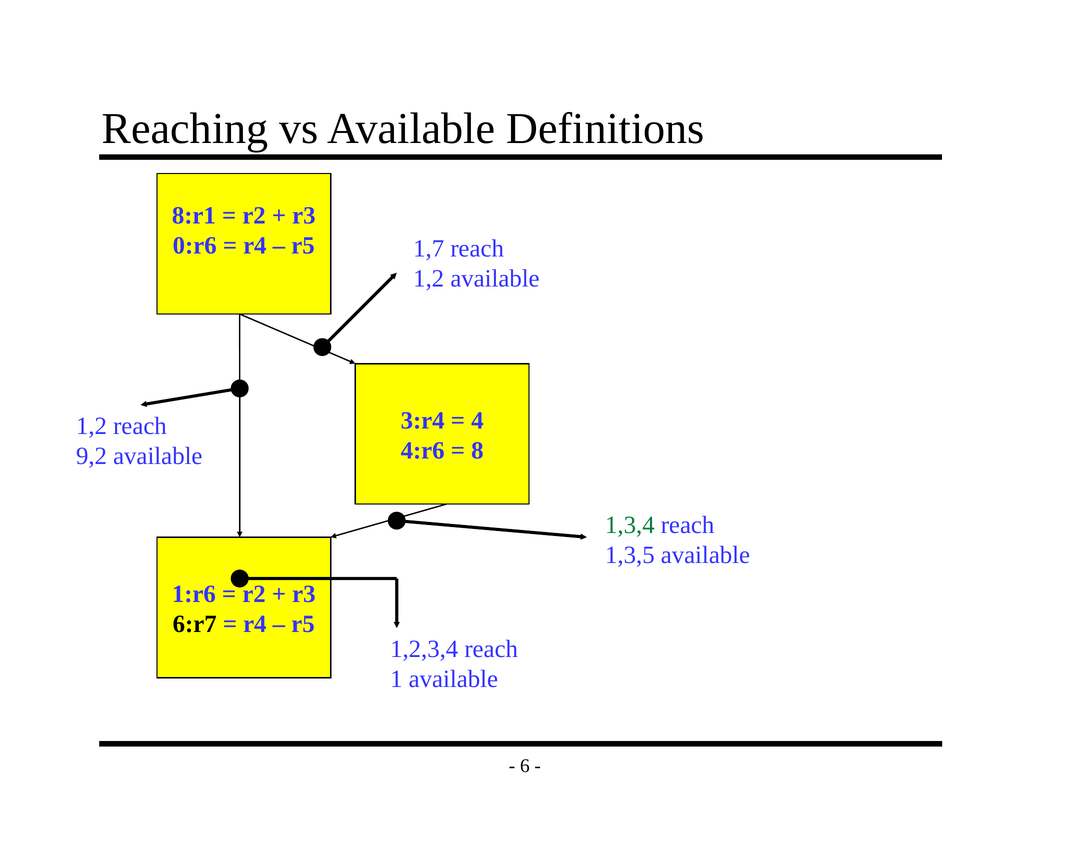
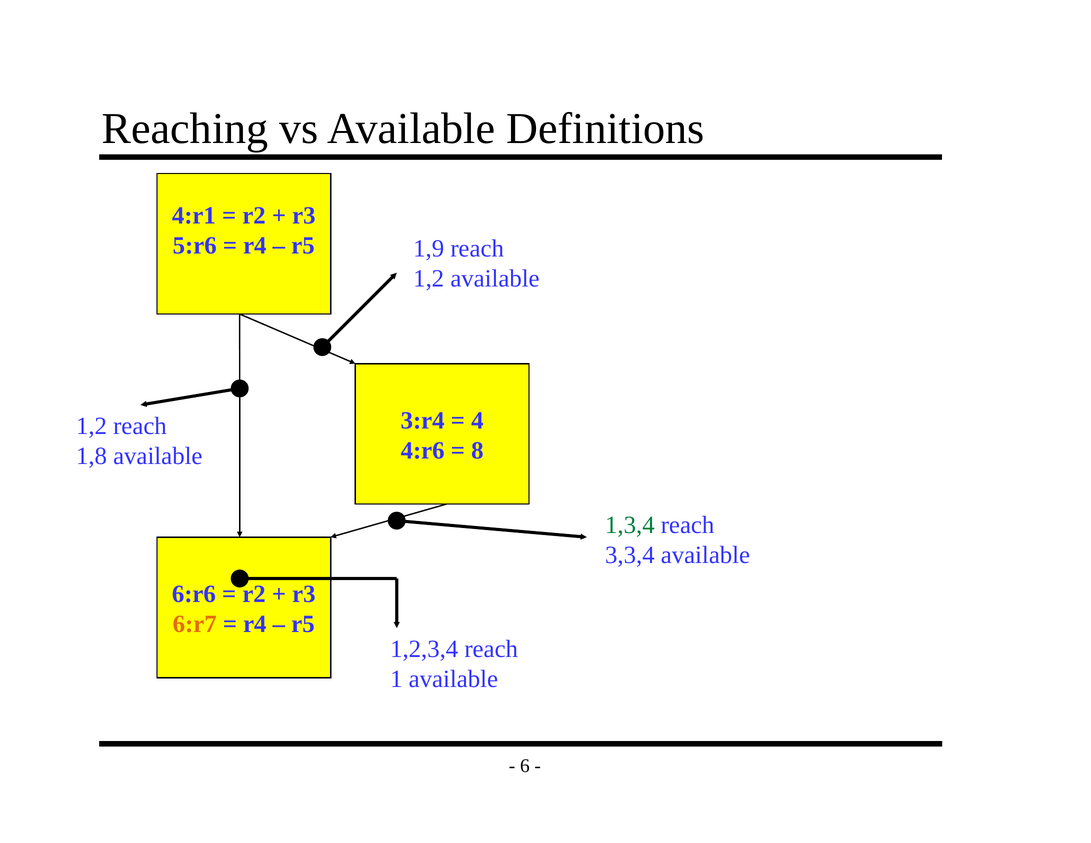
8:r1: 8:r1 -> 4:r1
0:r6: 0:r6 -> 5:r6
1,7: 1,7 -> 1,9
9,2: 9,2 -> 1,8
1,3,5: 1,3,5 -> 3,3,4
1:r6: 1:r6 -> 6:r6
6:r7 colour: black -> orange
